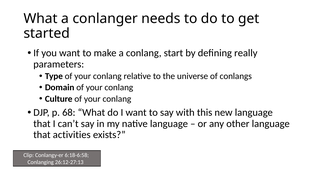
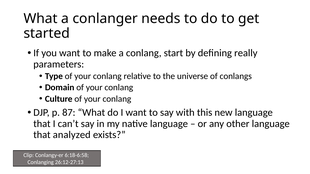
68: 68 -> 87
activities: activities -> analyzed
